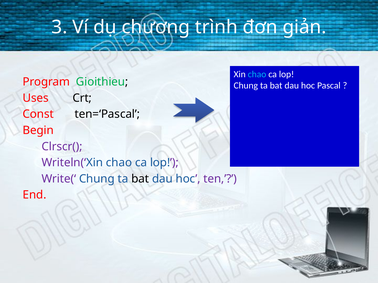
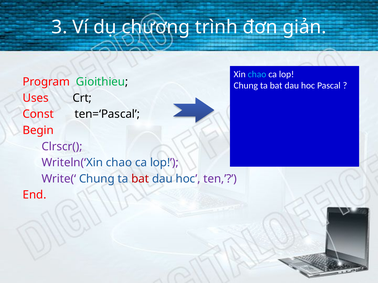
bat at (140, 179) colour: black -> red
